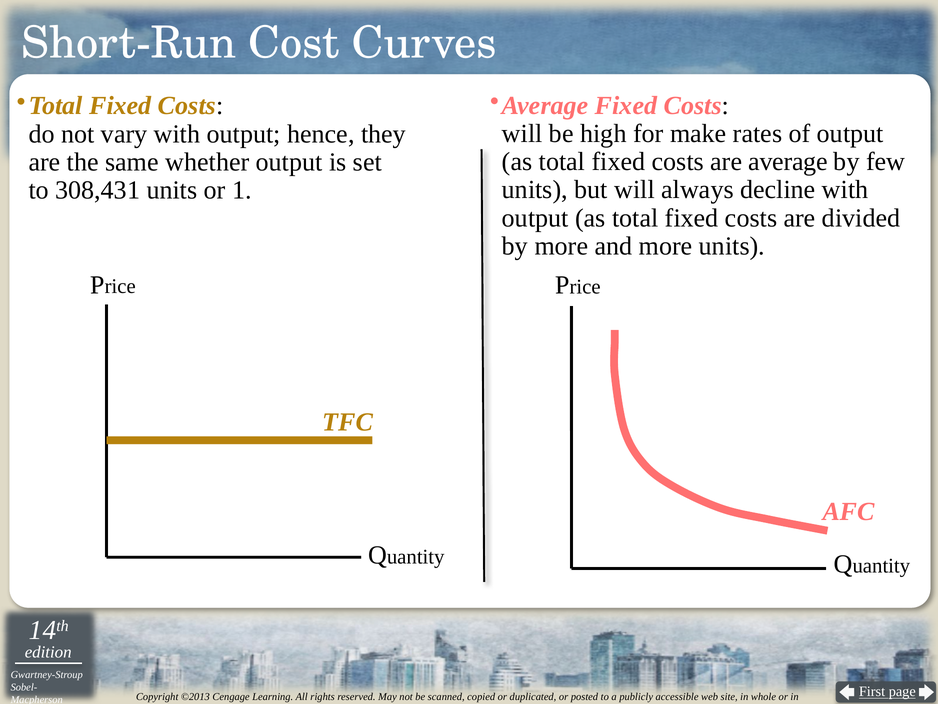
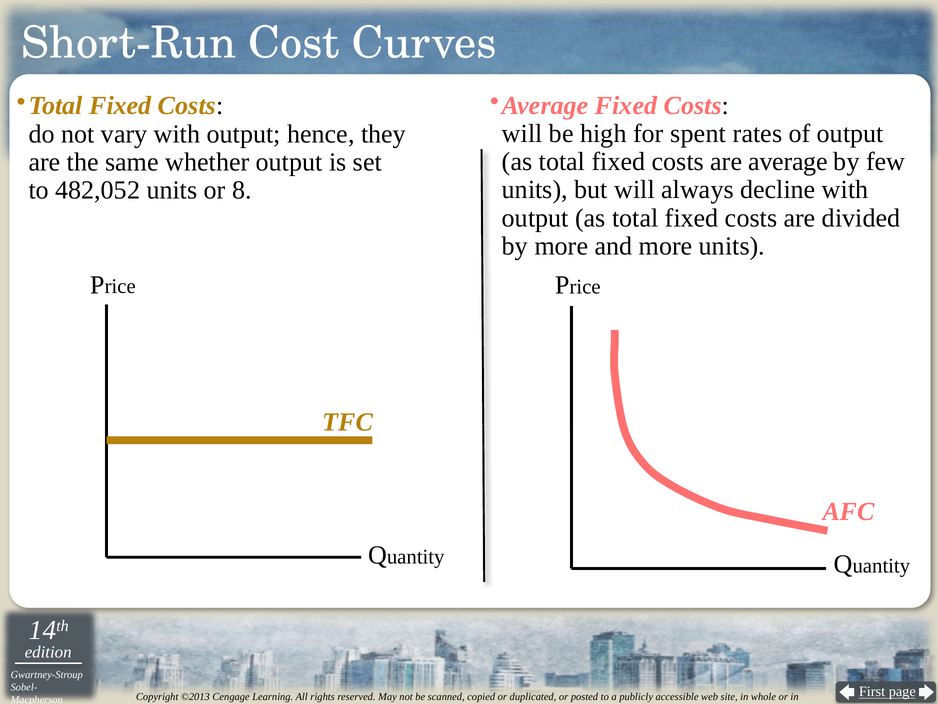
make: make -> spent
308,431: 308,431 -> 482,052
1: 1 -> 8
